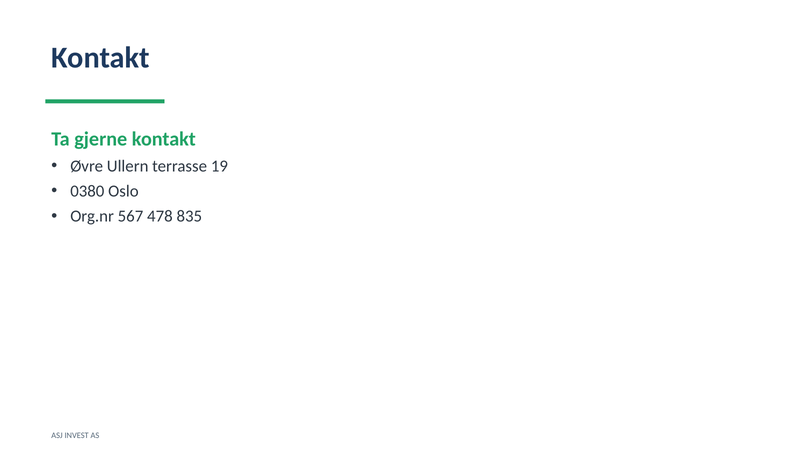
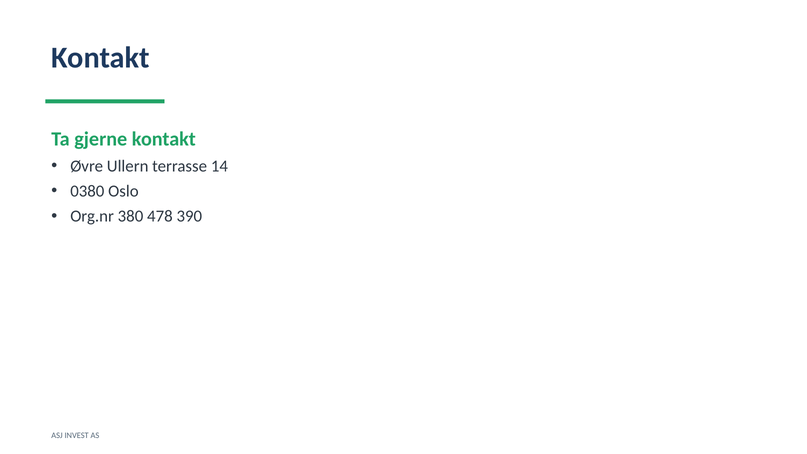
19: 19 -> 14
567: 567 -> 380
835: 835 -> 390
